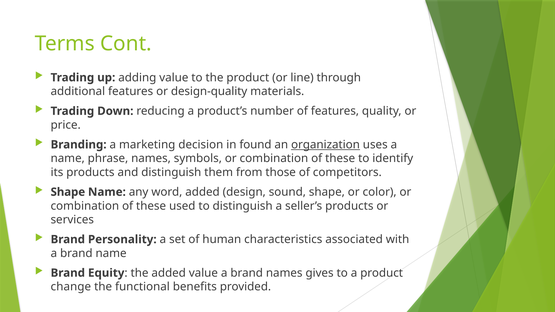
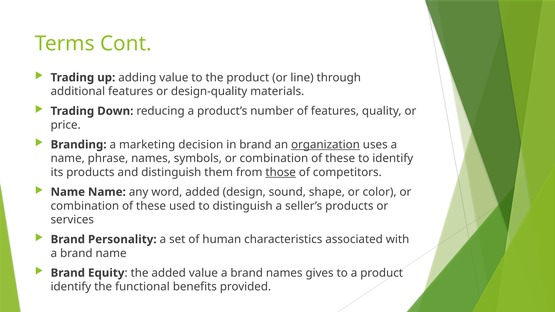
in found: found -> brand
those underline: none -> present
Shape at (68, 192): Shape -> Name
change at (71, 287): change -> identify
